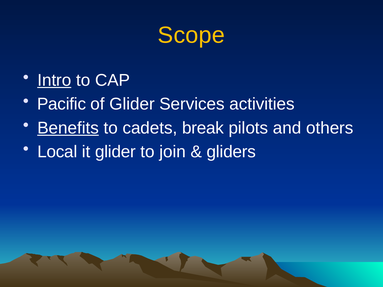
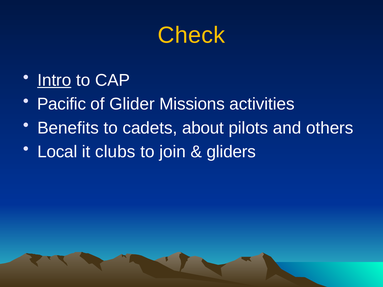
Scope: Scope -> Check
Services: Services -> Missions
Benefits underline: present -> none
break: break -> about
it glider: glider -> clubs
